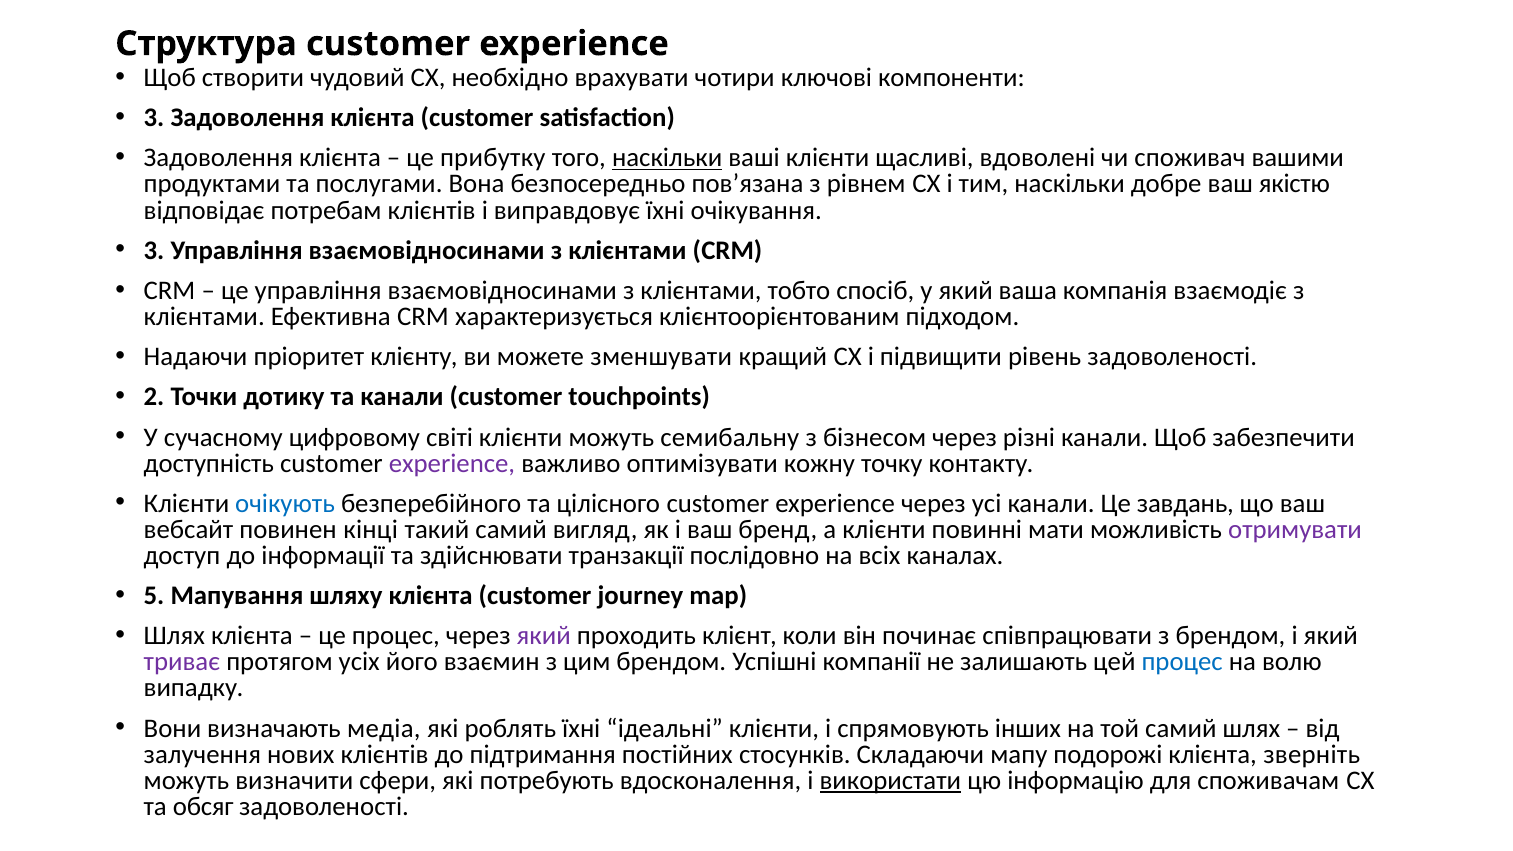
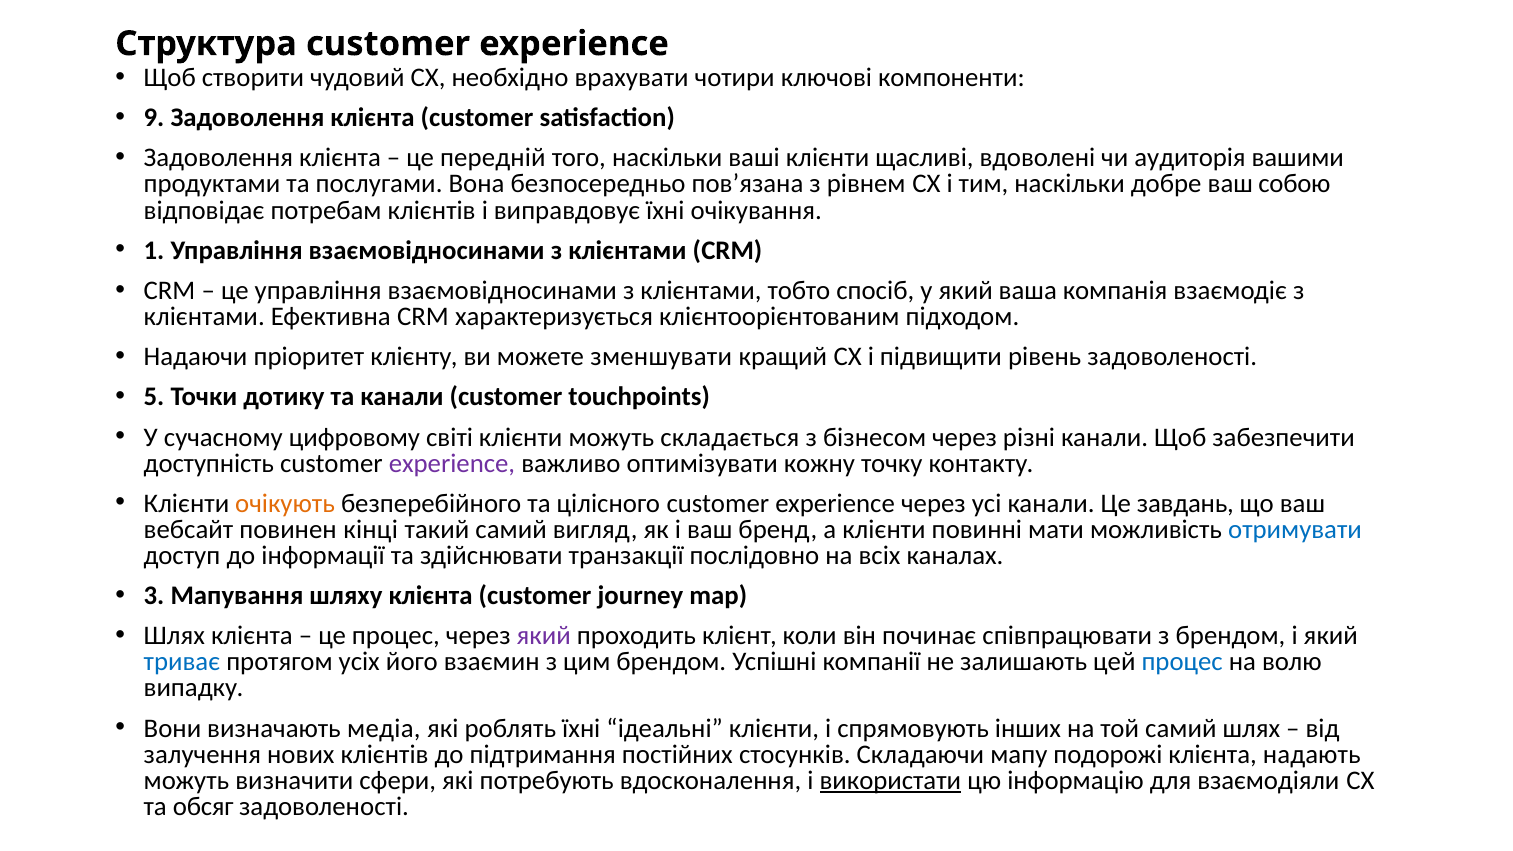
3 at (154, 118): 3 -> 9
прибутку: прибутку -> передній
наскільки at (667, 158) underline: present -> none
споживач: споживач -> аудиторія
якістю: якістю -> собою
3 at (154, 250): 3 -> 1
2: 2 -> 5
семибальну: семибальну -> складається
очікують colour: blue -> orange
отримувати colour: purple -> blue
5: 5 -> 3
триває colour: purple -> blue
зверніть: зверніть -> надають
споживачам: споживачам -> взаємодіяли
